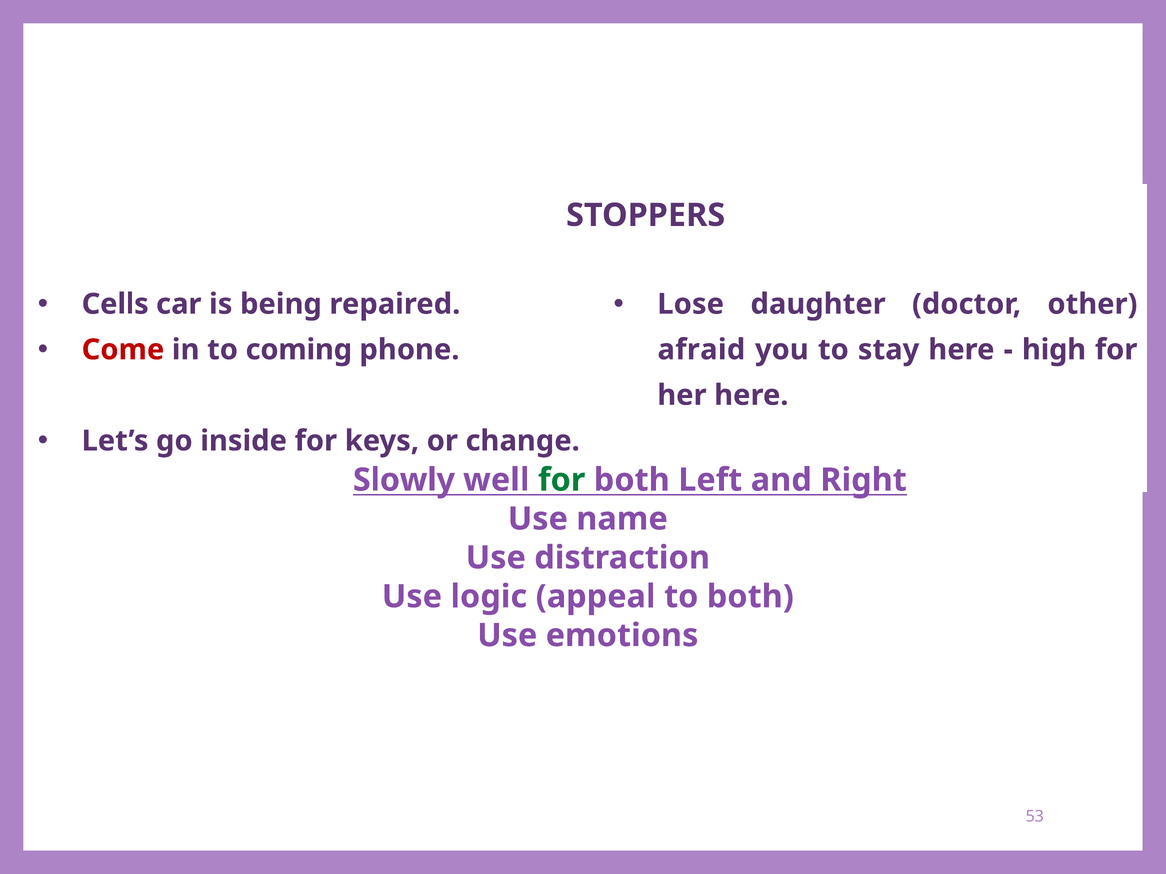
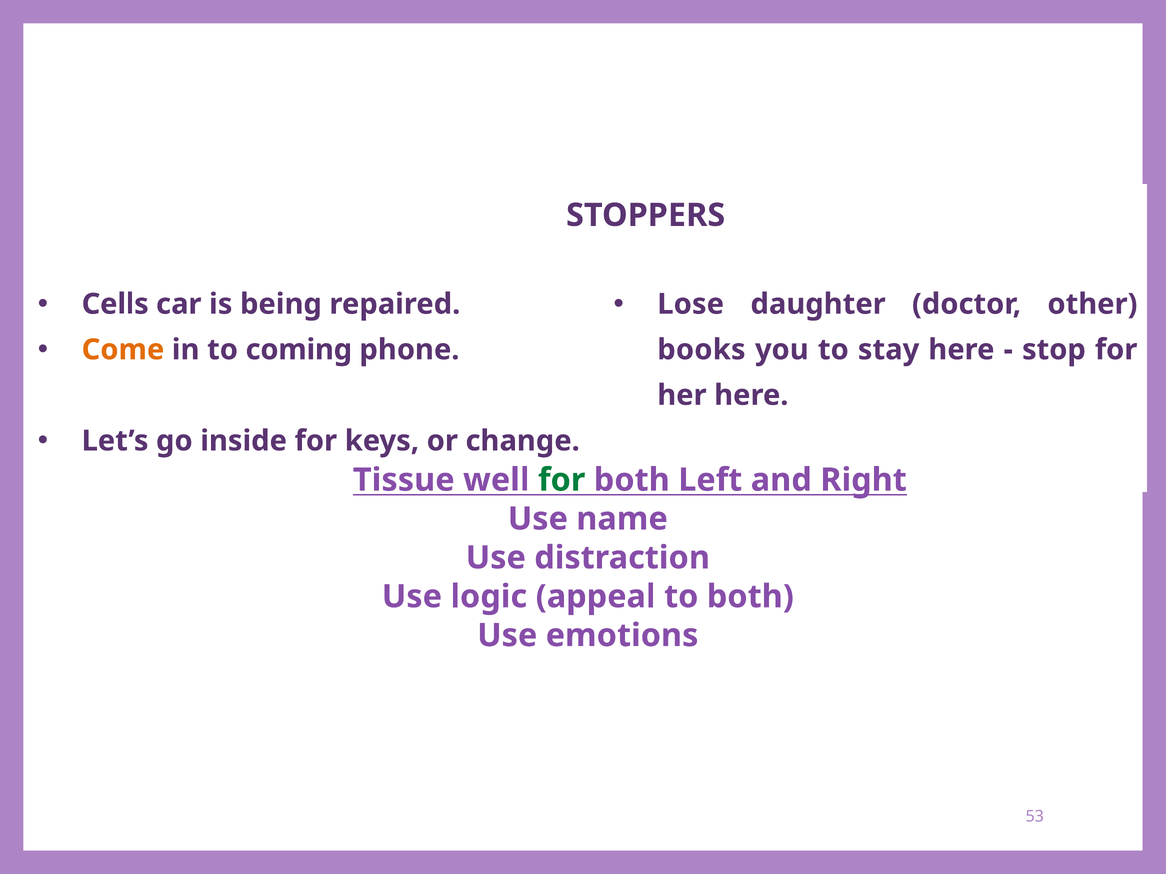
Come colour: red -> orange
afraid: afraid -> books
high: high -> stop
Slowly: Slowly -> Tissue
